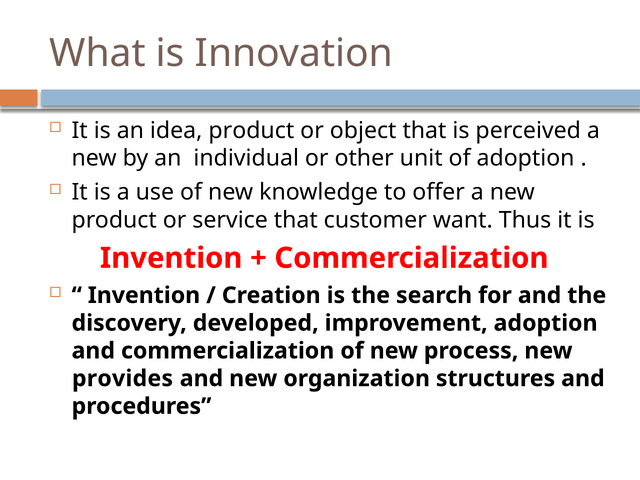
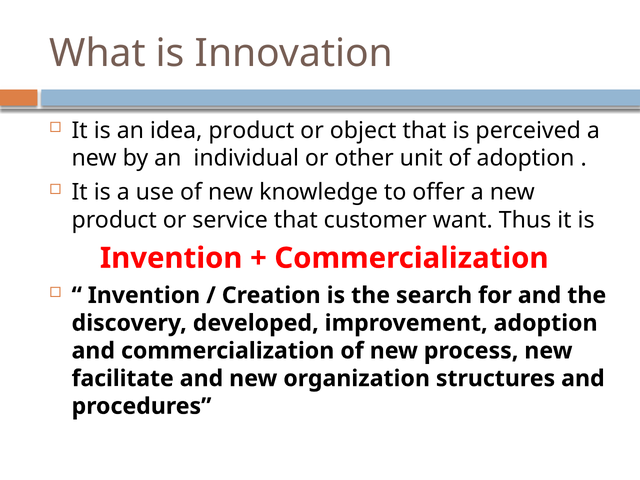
provides: provides -> facilitate
